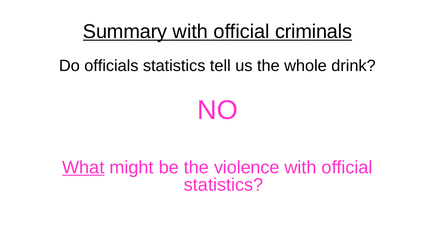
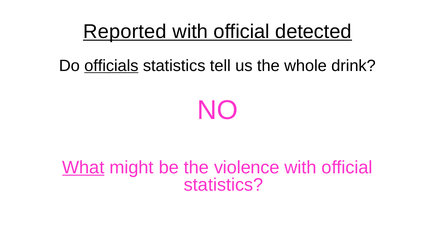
Summary: Summary -> Reported
criminals: criminals -> detected
officials underline: none -> present
